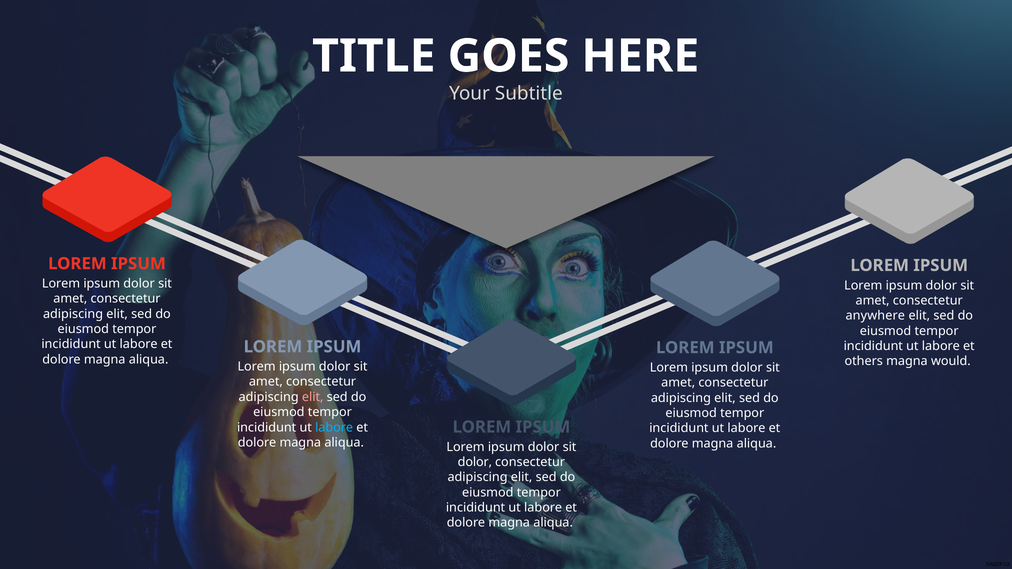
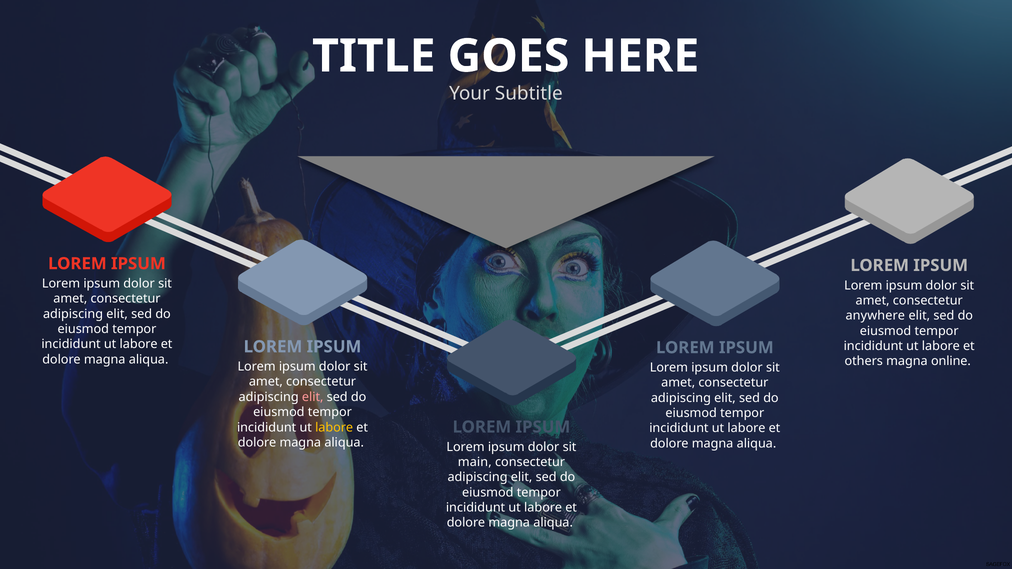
would: would -> online
labore at (334, 428) colour: light blue -> yellow
dolor at (475, 462): dolor -> main
